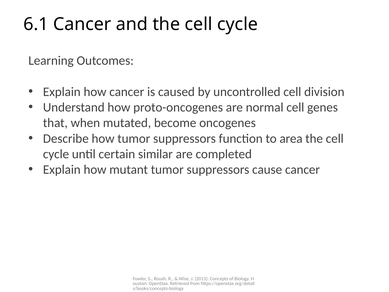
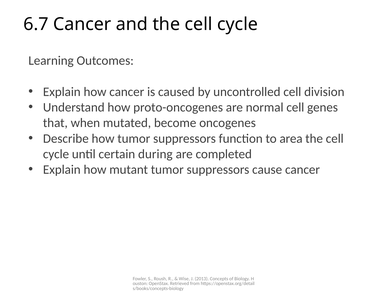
6.1: 6.1 -> 6.7
similar: similar -> during
